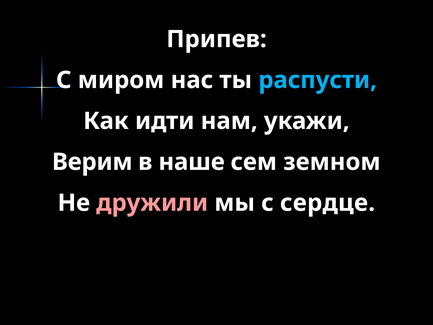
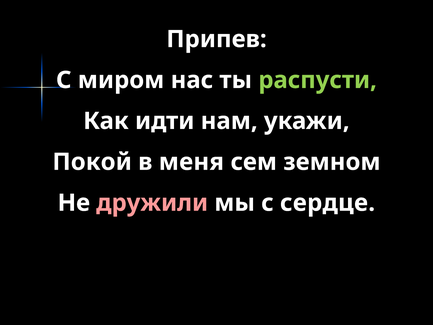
распусти colour: light blue -> light green
Верим: Верим -> Покой
наше: наше -> меня
